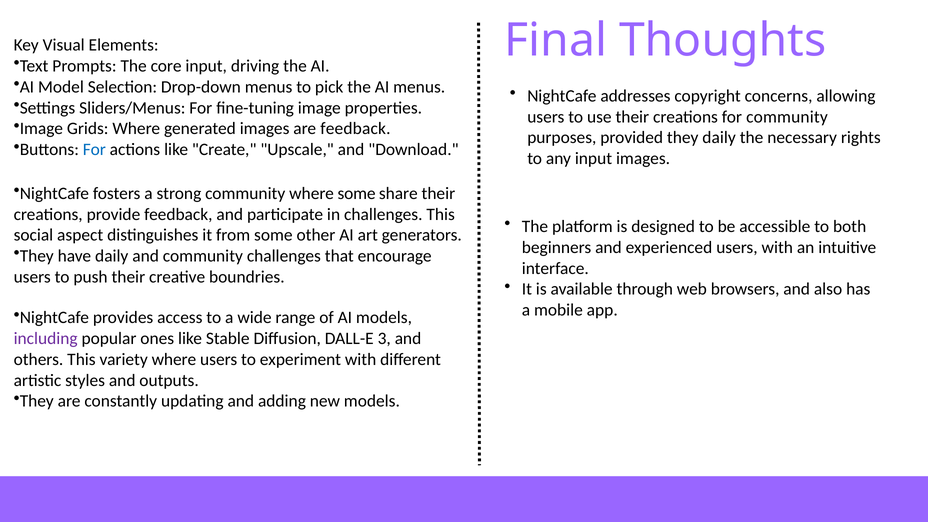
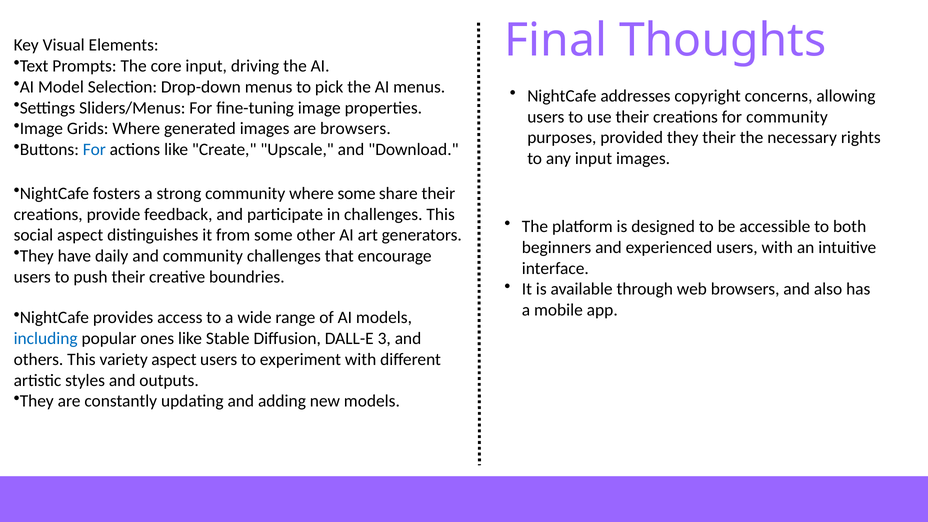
are feedback: feedback -> browsers
they daily: daily -> their
including colour: purple -> blue
variety where: where -> aspect
